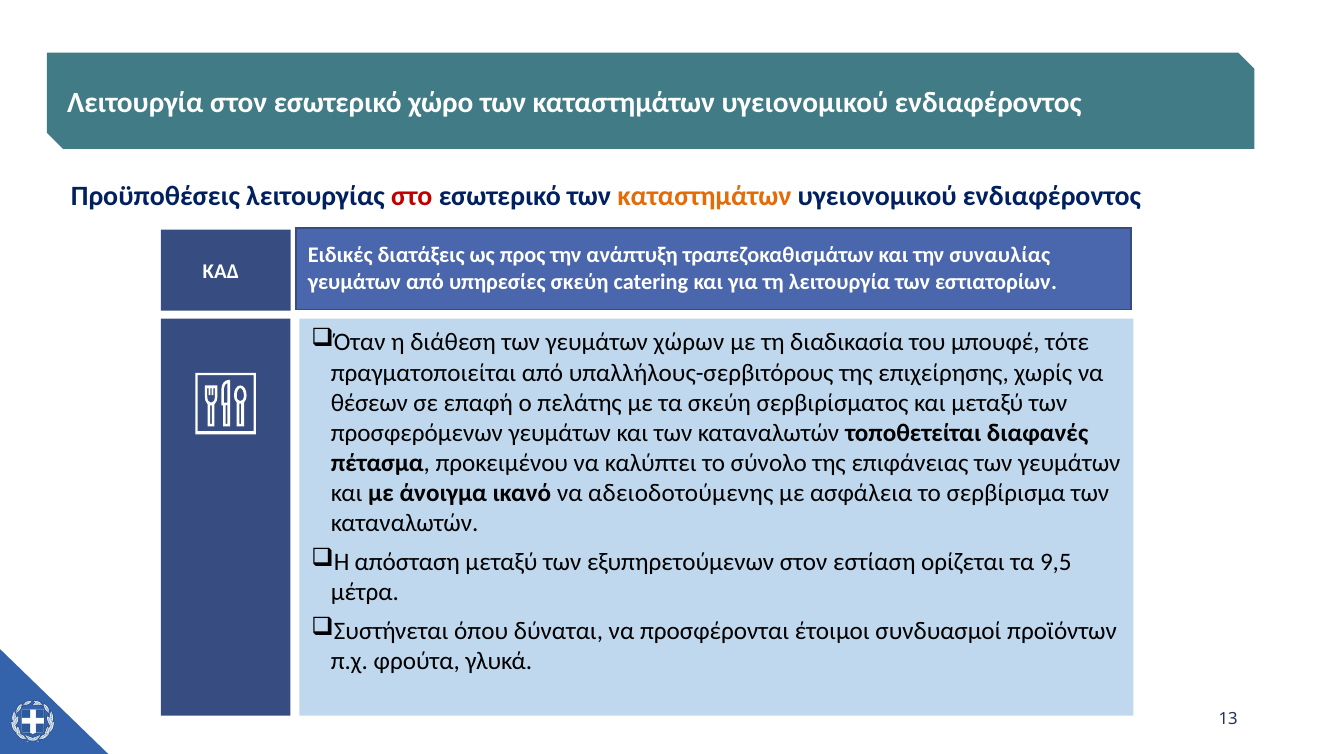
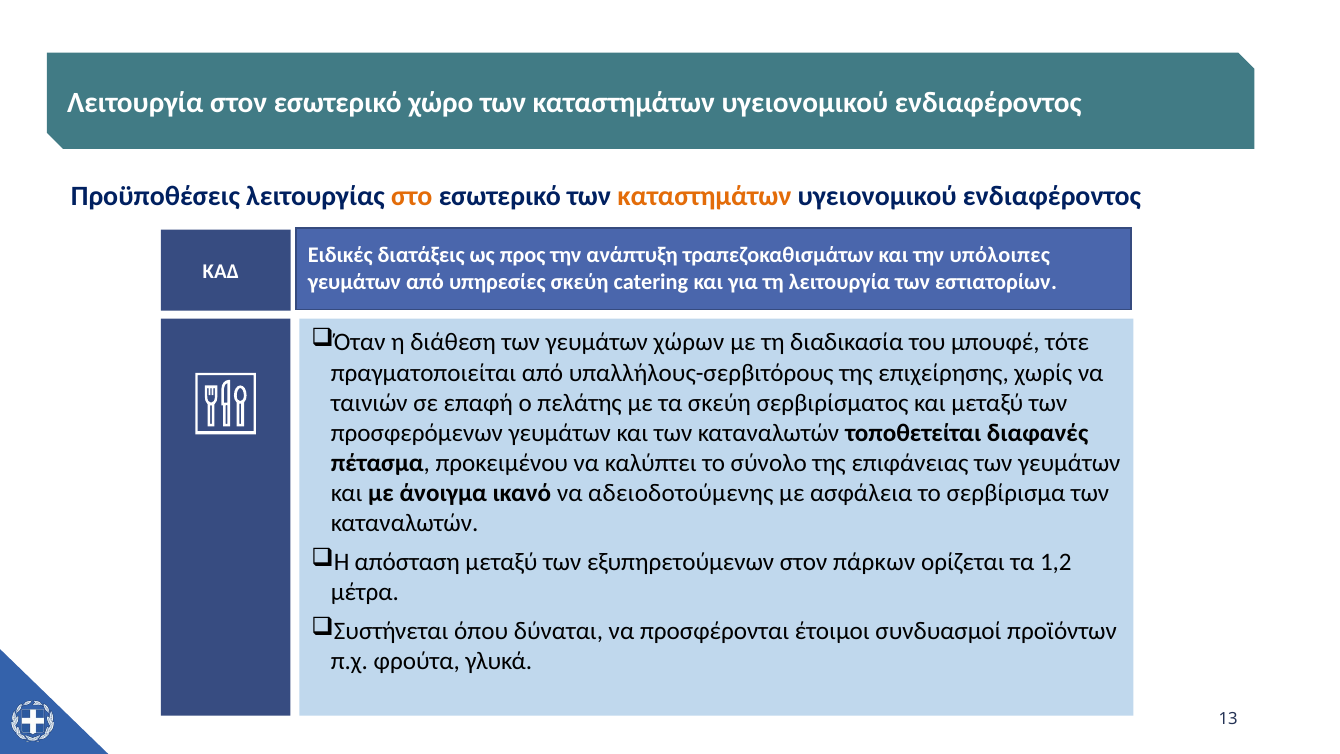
στο colour: red -> orange
συναυλίας: συναυλίας -> υπόλοιπες
θέσεων: θέσεων -> ταινιών
εστίαση: εστίαση -> πάρκων
9,5: 9,5 -> 1,2
